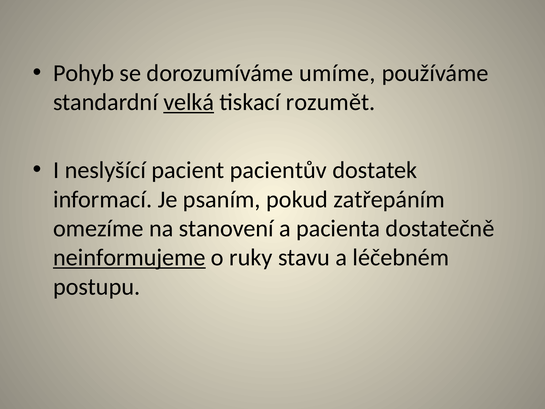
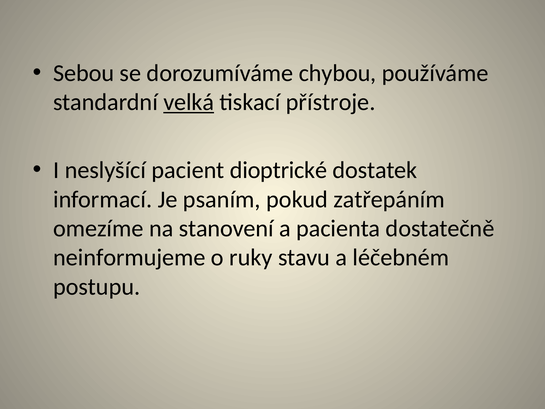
Pohyb: Pohyb -> Sebou
umíme: umíme -> chybou
rozumět: rozumět -> přístroje
pacientův: pacientův -> dioptrické
neinformujeme underline: present -> none
